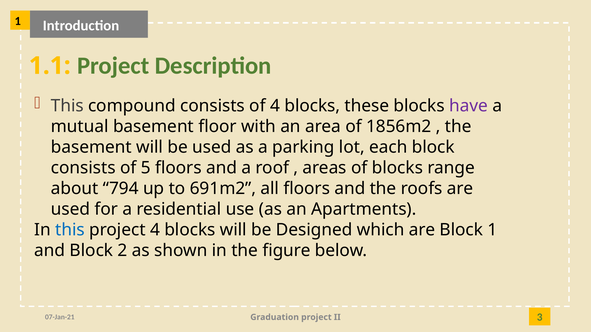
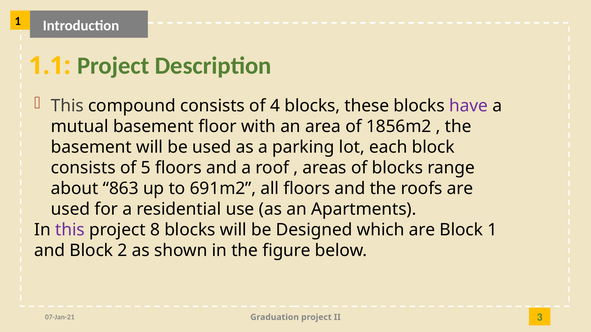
794: 794 -> 863
this at (70, 230) colour: blue -> purple
project 4: 4 -> 8
